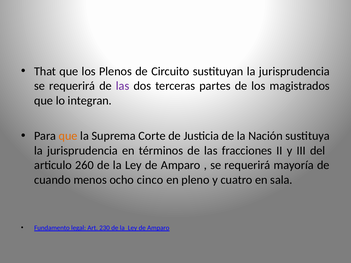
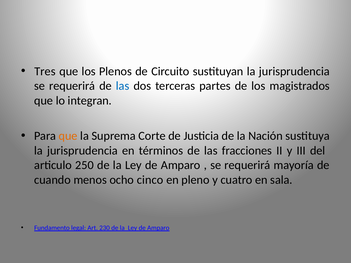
That: That -> Tres
las at (123, 86) colour: purple -> blue
260: 260 -> 250
